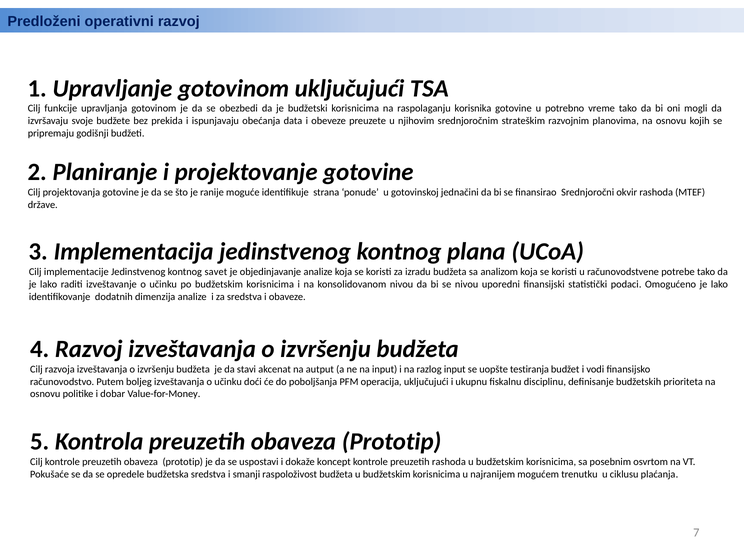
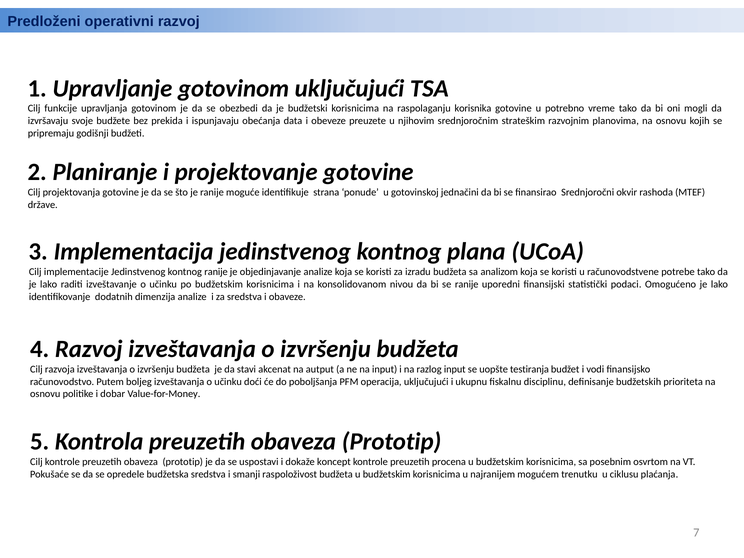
kontnog savet: savet -> ranije
se nivou: nivou -> ranije
preuzetih rashoda: rashoda -> procena
